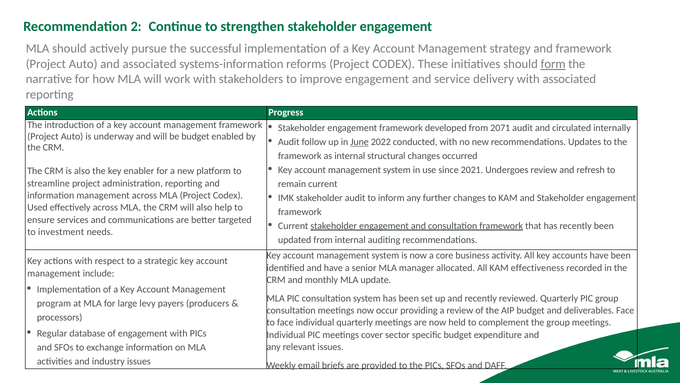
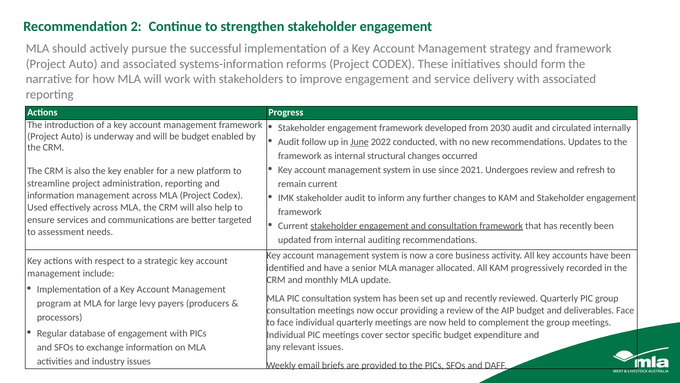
form underline: present -> none
2071: 2071 -> 2030
investment: investment -> assessment
effectiveness: effectiveness -> progressively
